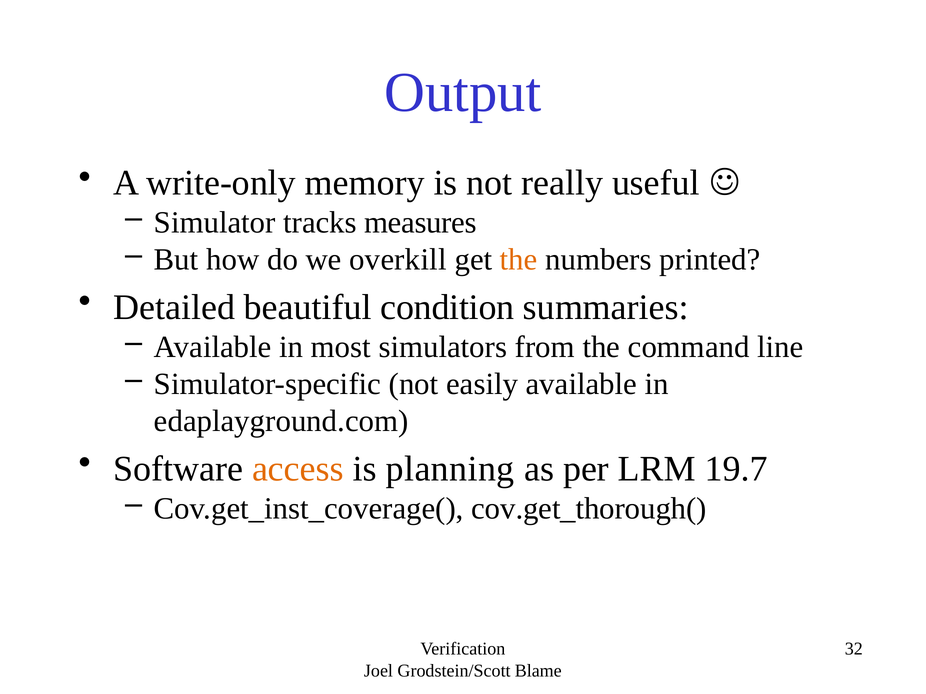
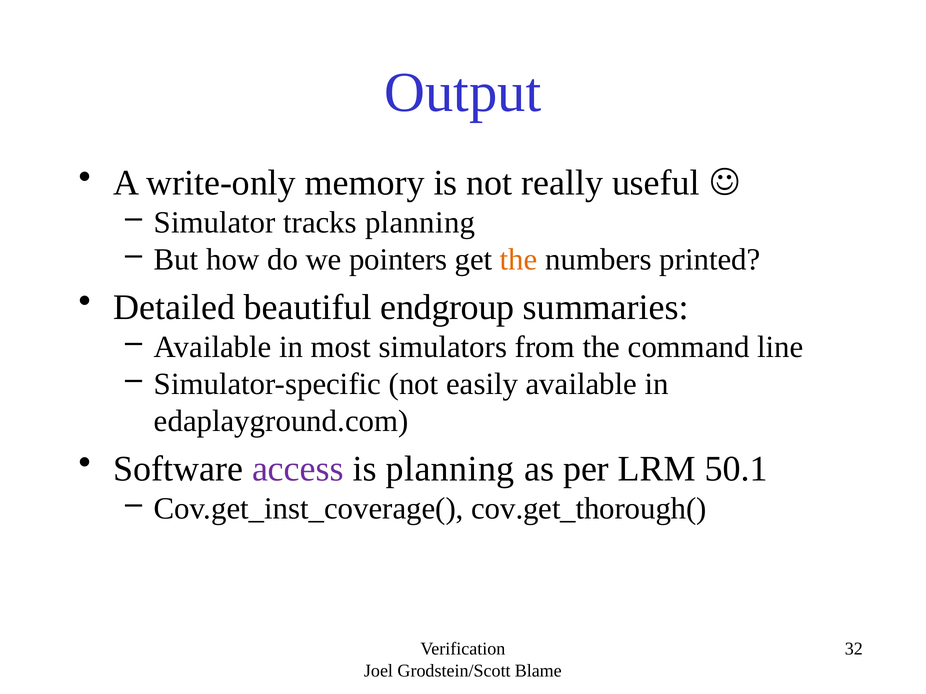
tracks measures: measures -> planning
overkill: overkill -> pointers
condition: condition -> endgroup
access colour: orange -> purple
19.7: 19.7 -> 50.1
